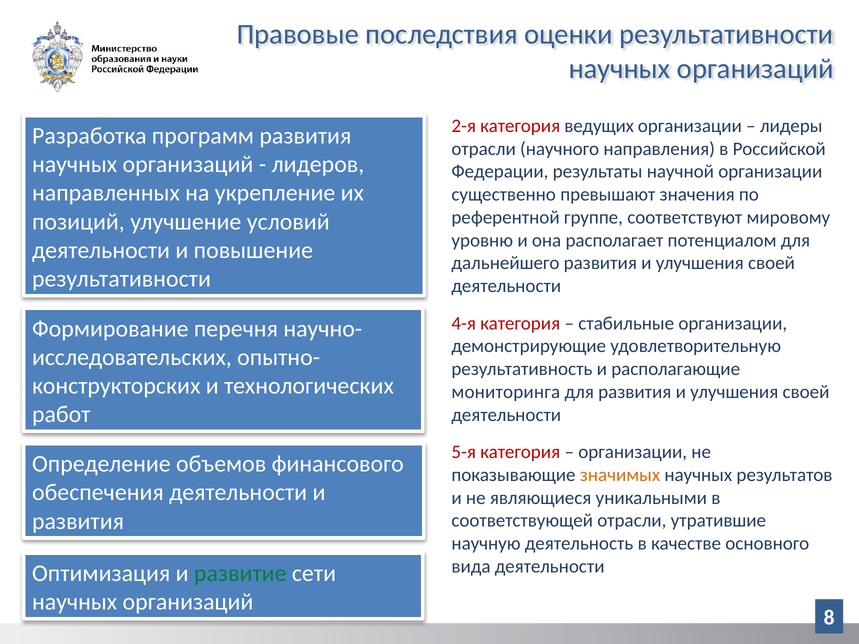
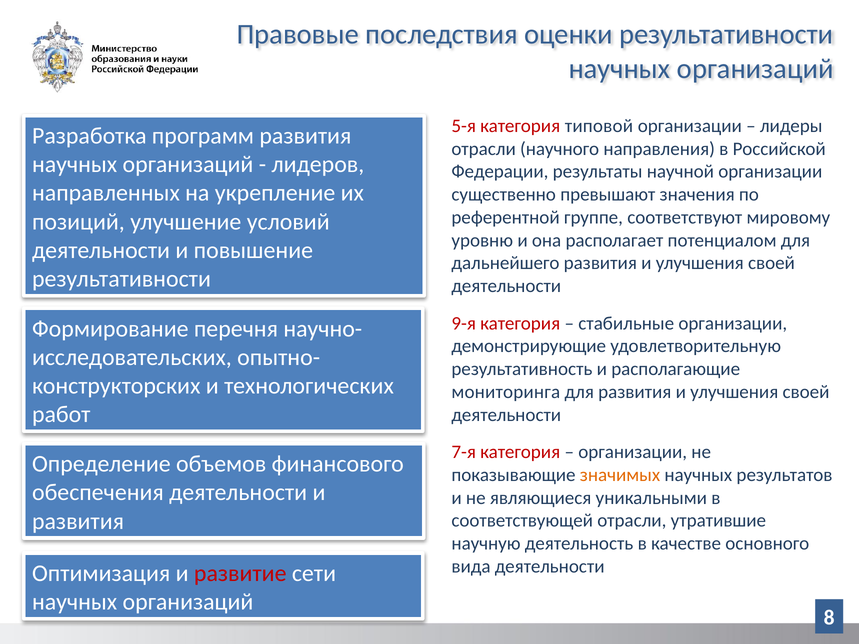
2-я: 2-я -> 5-я
ведущих: ведущих -> типовой
4-я: 4-я -> 9-я
5-я: 5-я -> 7-я
развитие colour: green -> red
